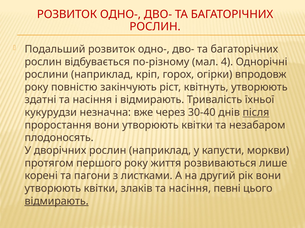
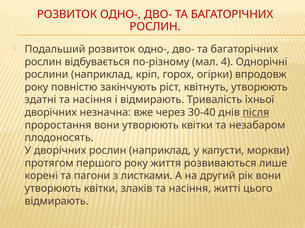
кукурудзи at (51, 113): кукурудзи -> дворічних
певні: певні -> житті
відмирають at (57, 202) underline: present -> none
